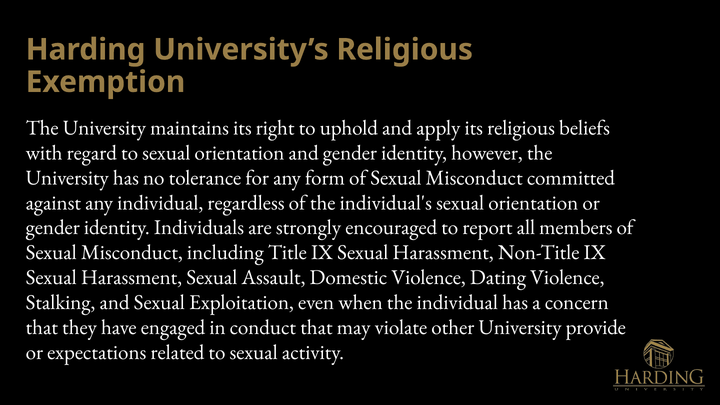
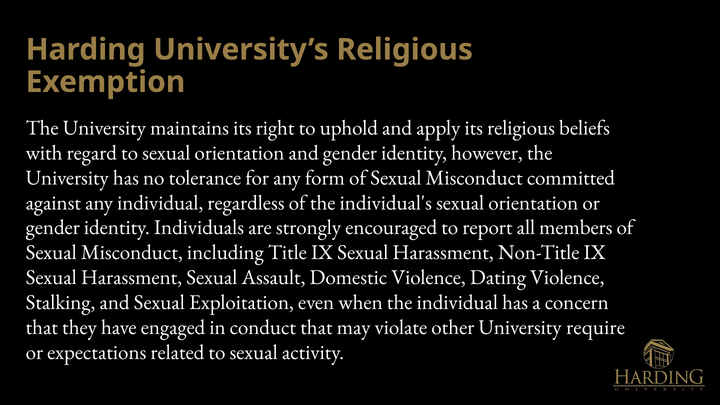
provide: provide -> require
